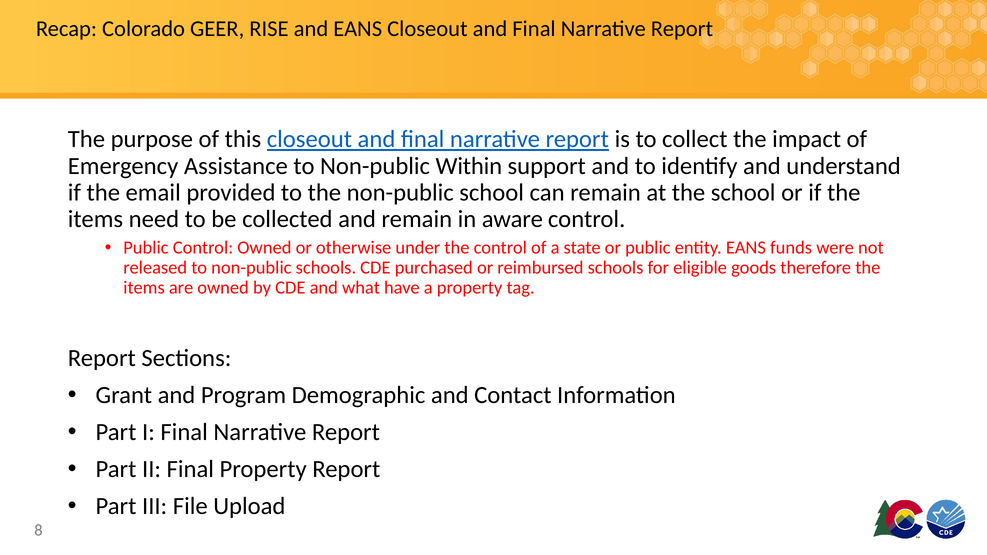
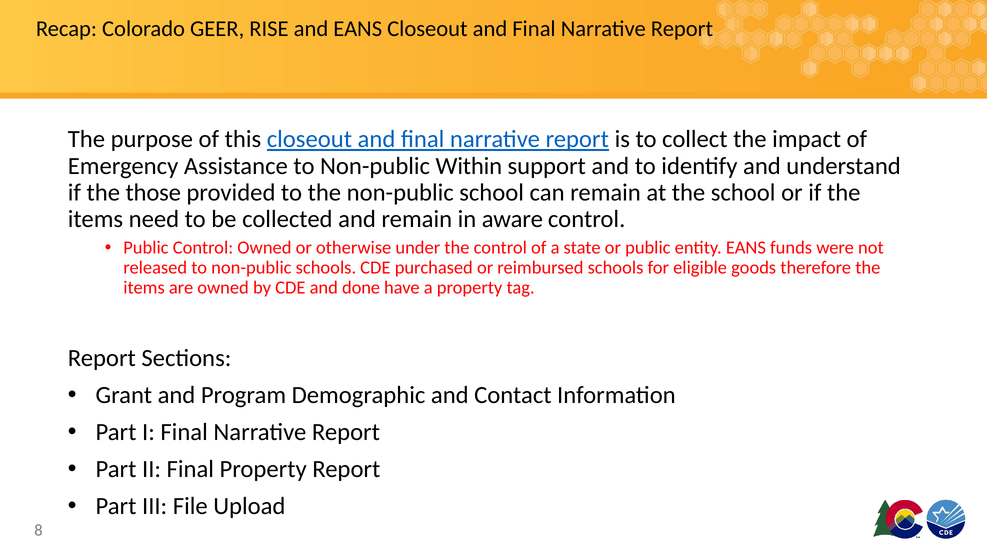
email: email -> those
what: what -> done
